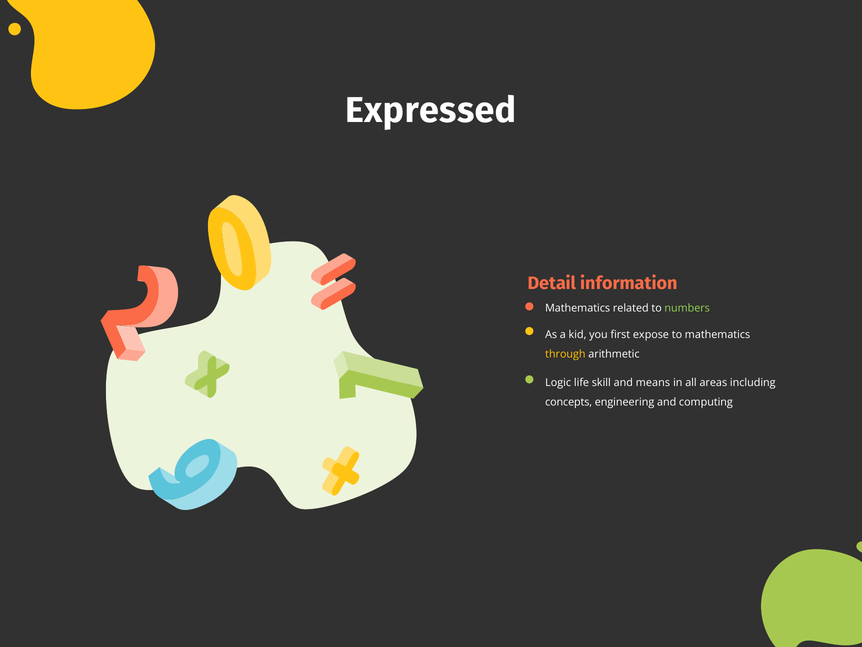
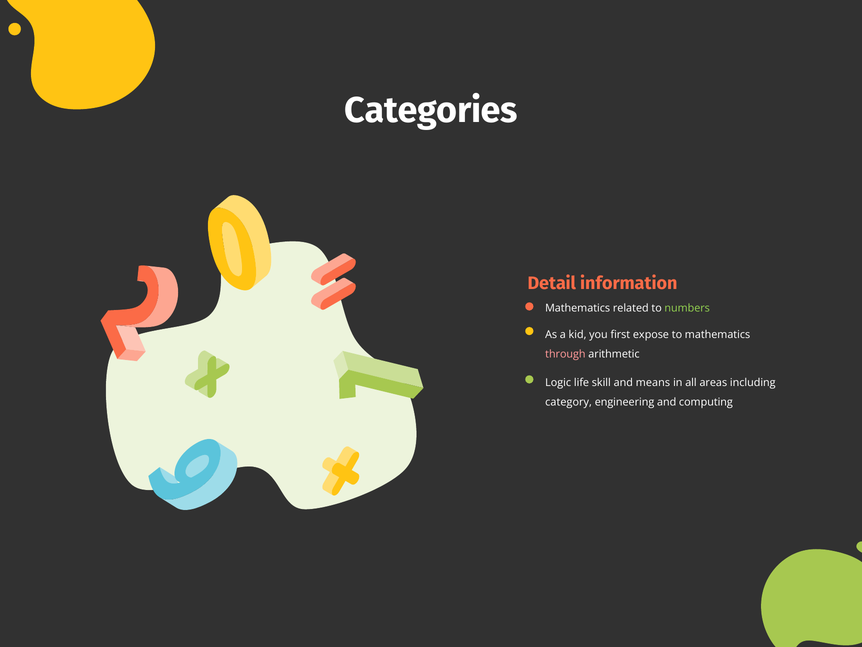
Expressed: Expressed -> Categories
through colour: yellow -> pink
concepts: concepts -> category
